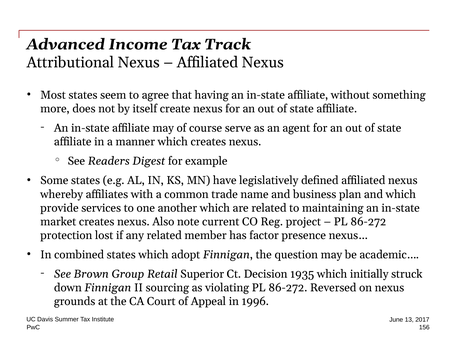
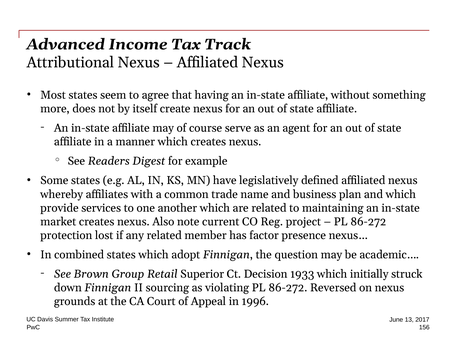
1935: 1935 -> 1933
